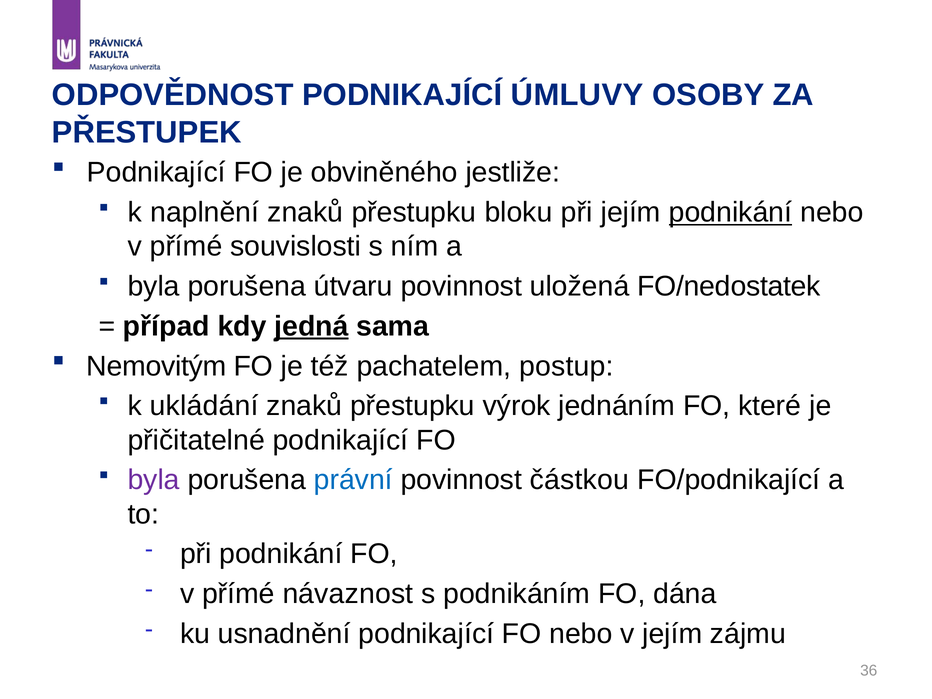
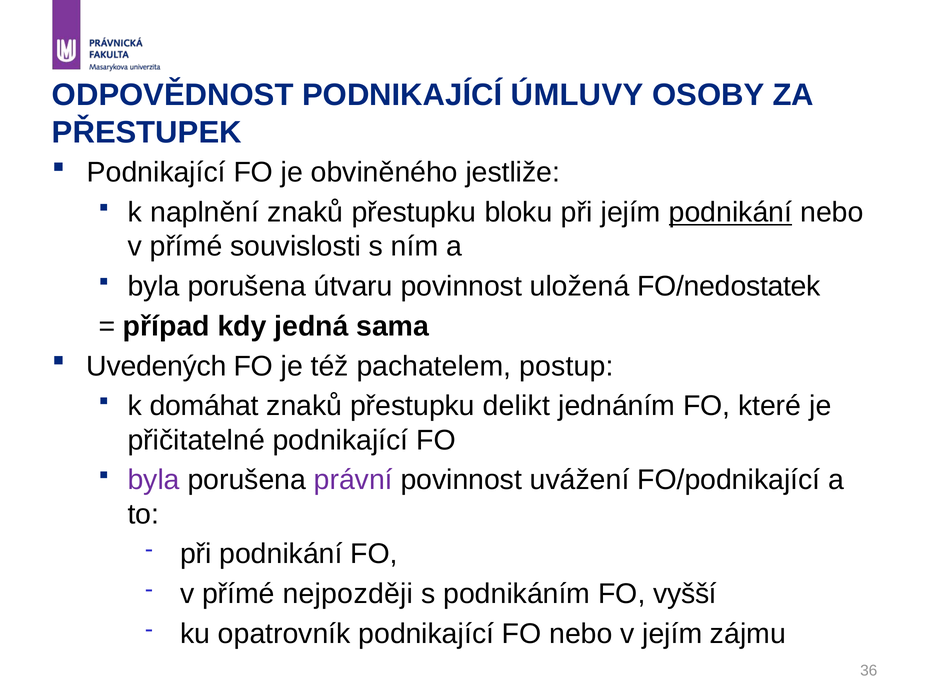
jedná underline: present -> none
Nemovitým: Nemovitým -> Uvedených
ukládání: ukládání -> domáhat
výrok: výrok -> delikt
právní colour: blue -> purple
částkou: částkou -> uvážení
návaznost: návaznost -> nejpozději
dána: dána -> vyšší
usnadnění: usnadnění -> opatrovník
